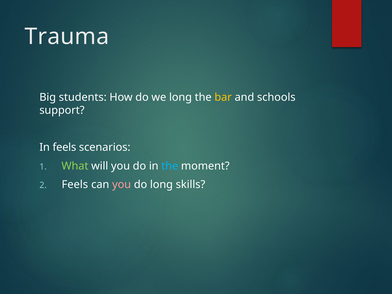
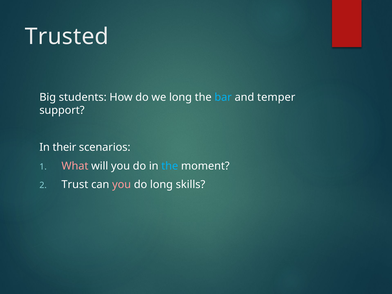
Trauma: Trauma -> Trusted
bar colour: yellow -> light blue
schools: schools -> temper
In feels: feels -> their
What colour: light green -> pink
Feels at (75, 184): Feels -> Trust
